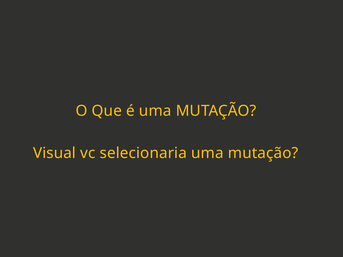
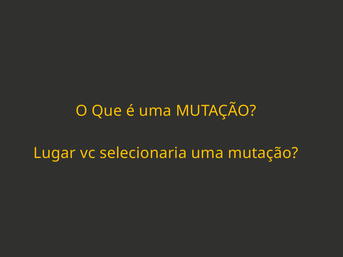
Visual: Visual -> Lugar
